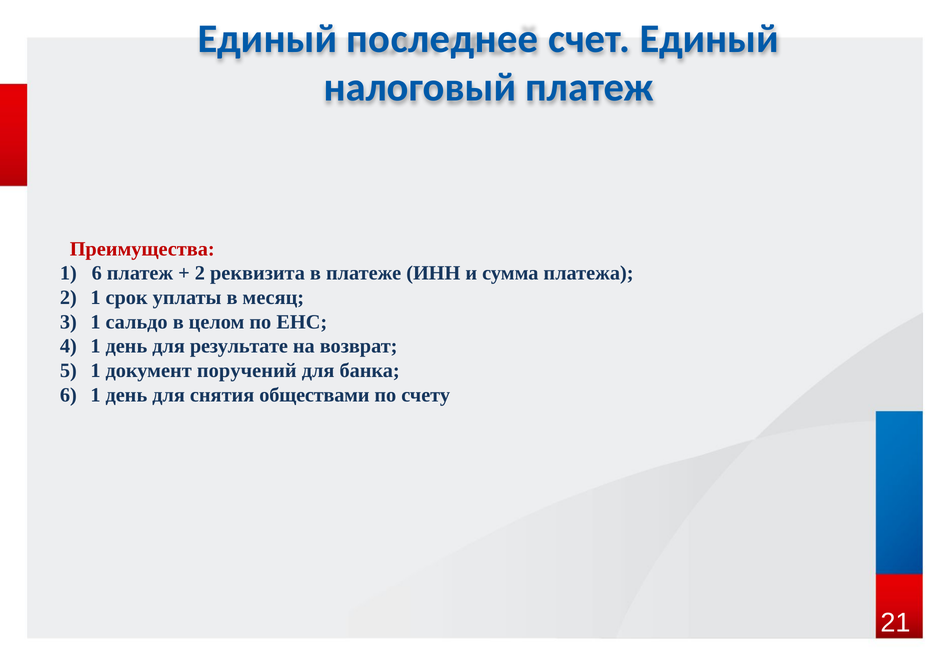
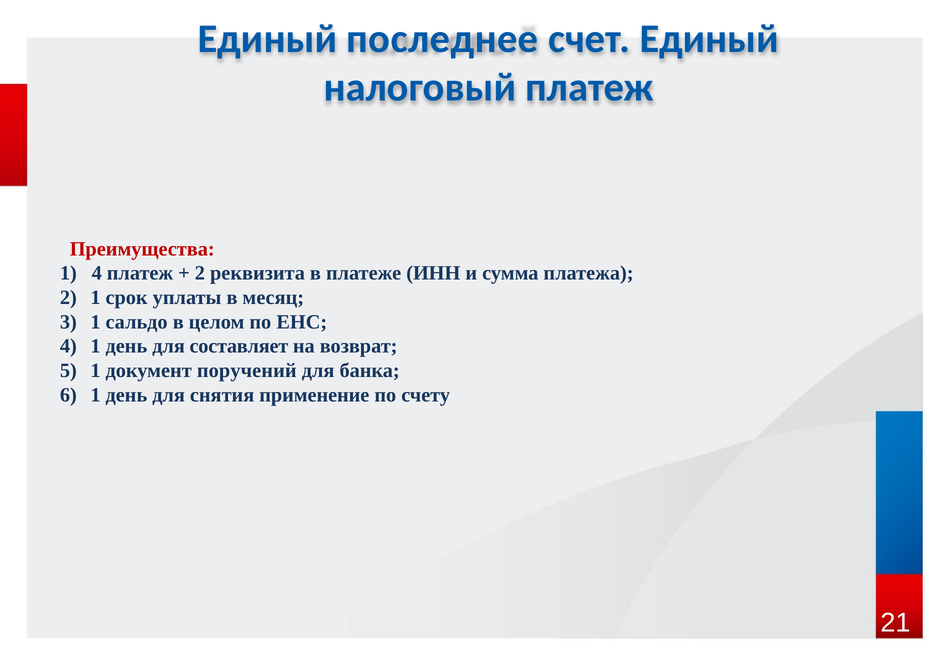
1 6: 6 -> 4
результате: результате -> составляет
обществами: обществами -> применение
